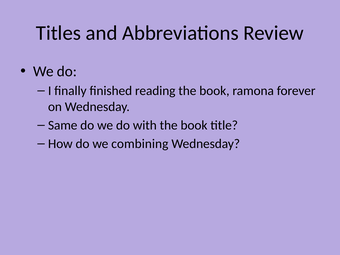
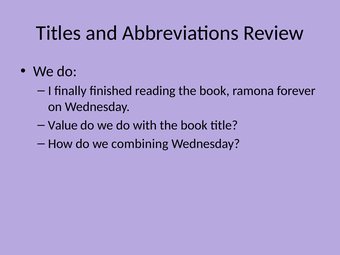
Same: Same -> Value
